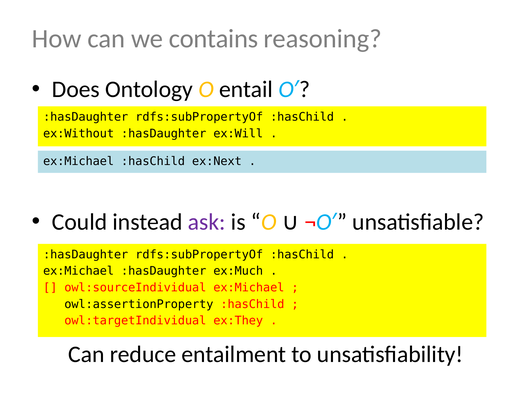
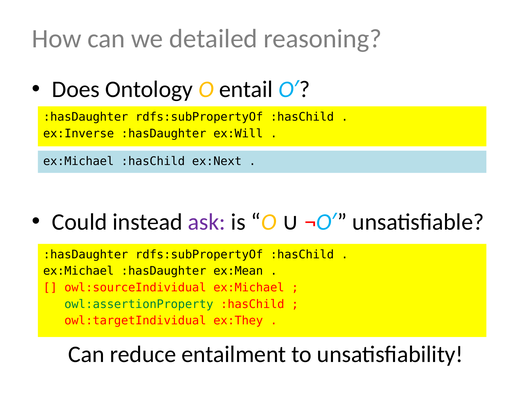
contains: contains -> detailed
ex:Without: ex:Without -> ex:Inverse
ex:Much: ex:Much -> ex:Mean
owl:assertionProperty colour: black -> green
